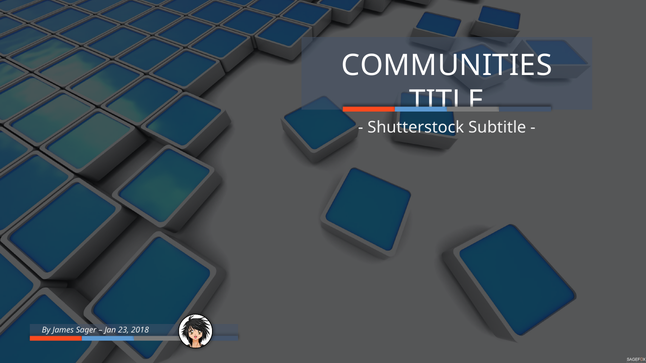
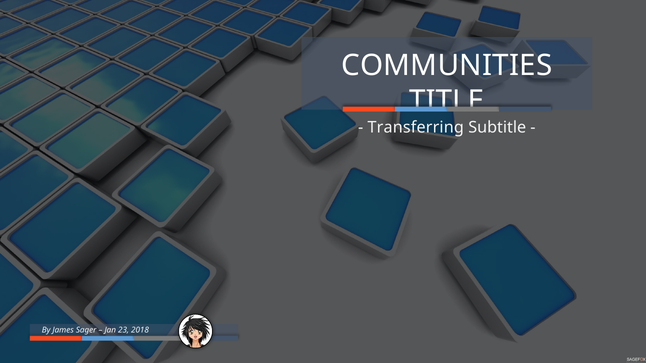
Shutterstock: Shutterstock -> Transferring
